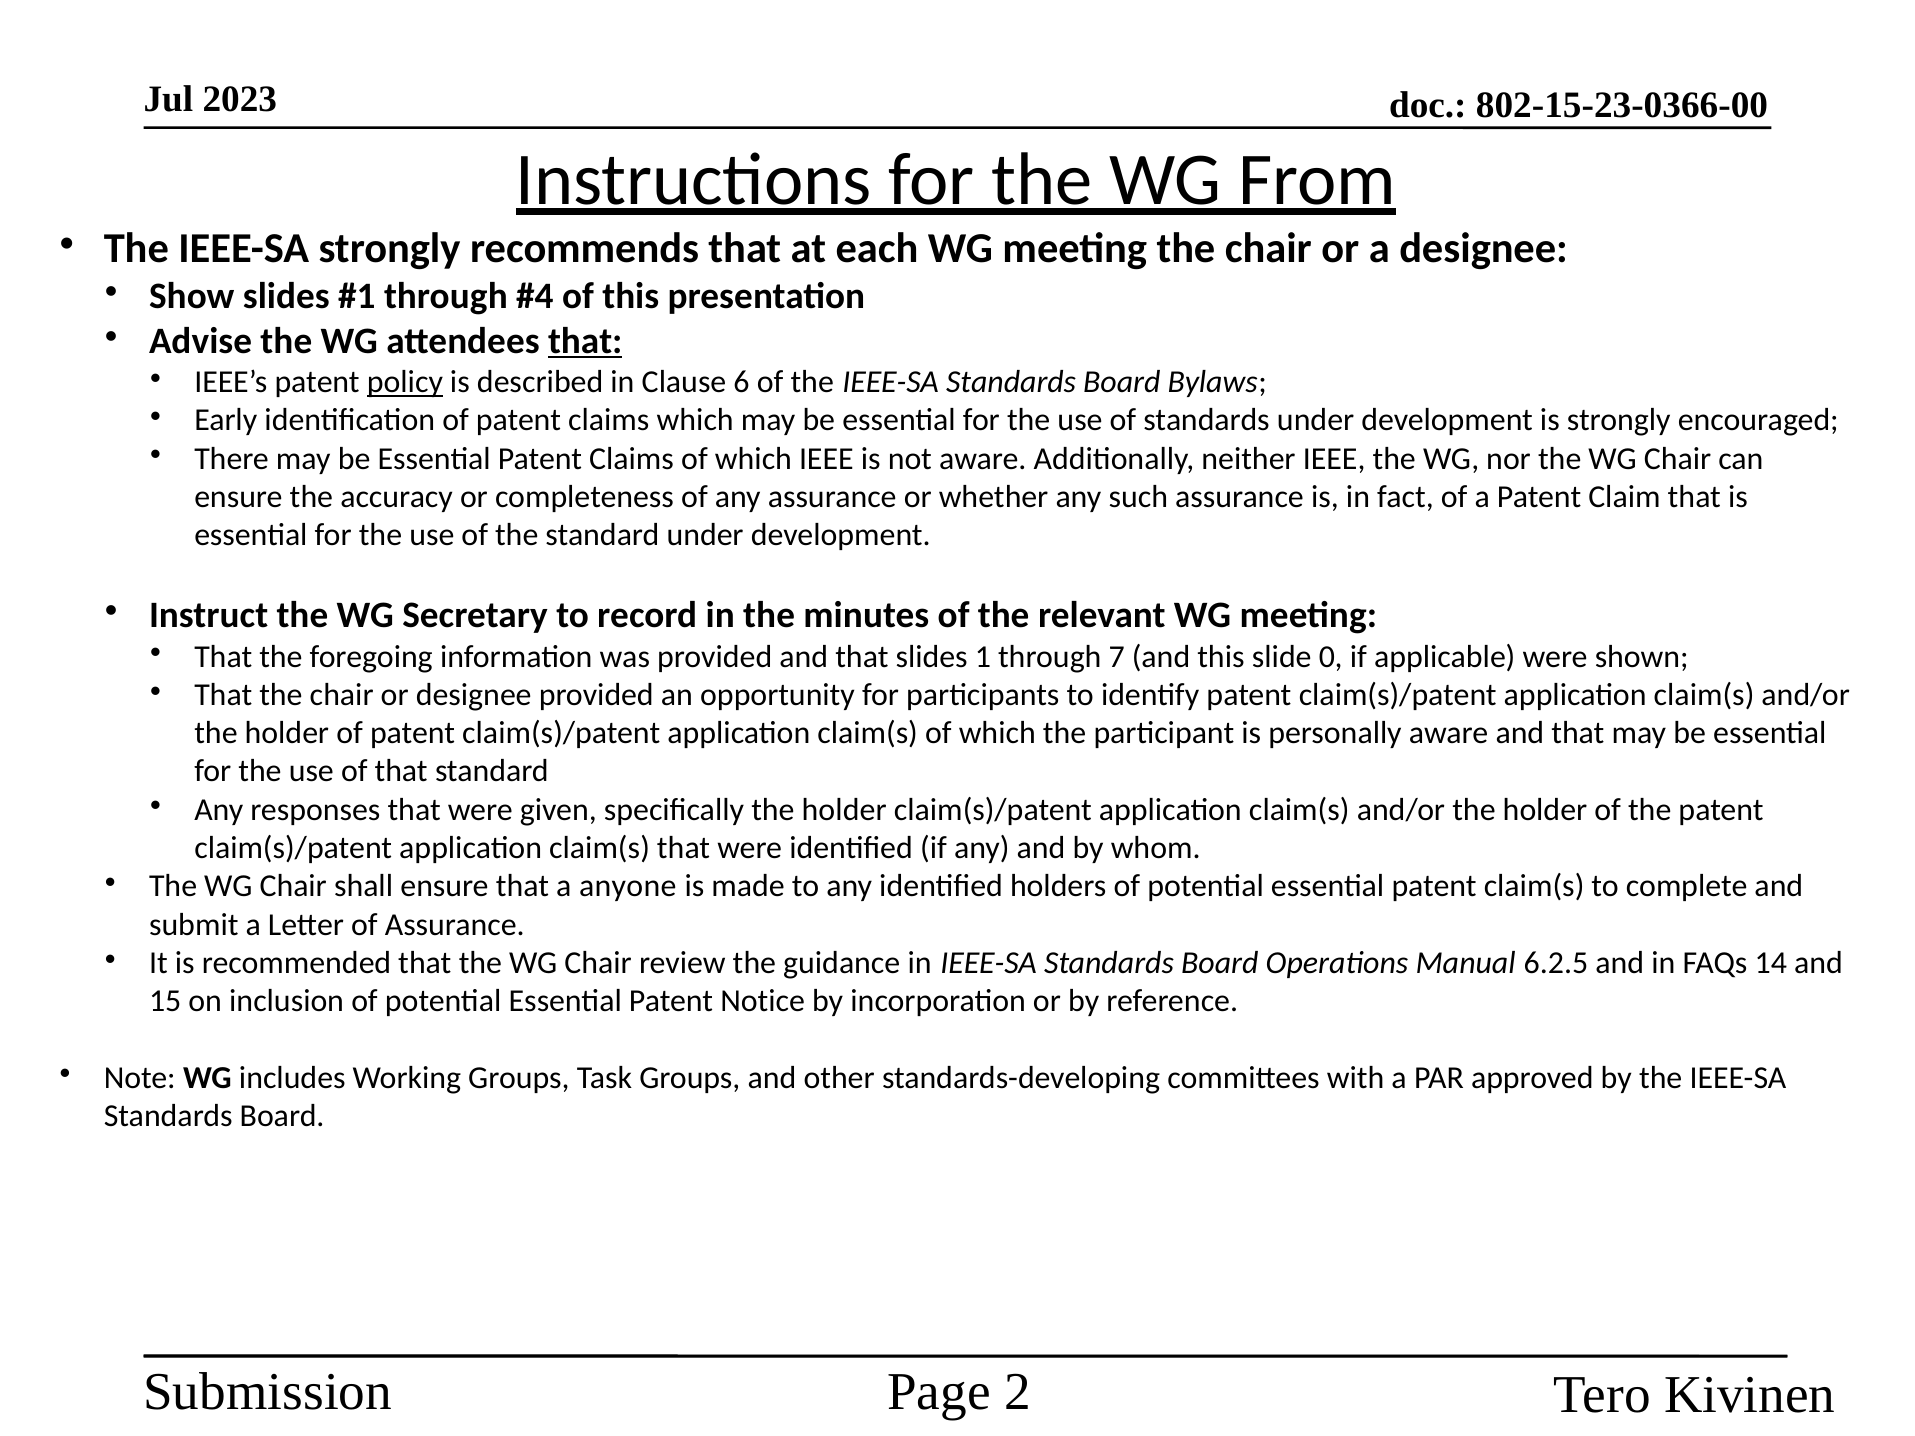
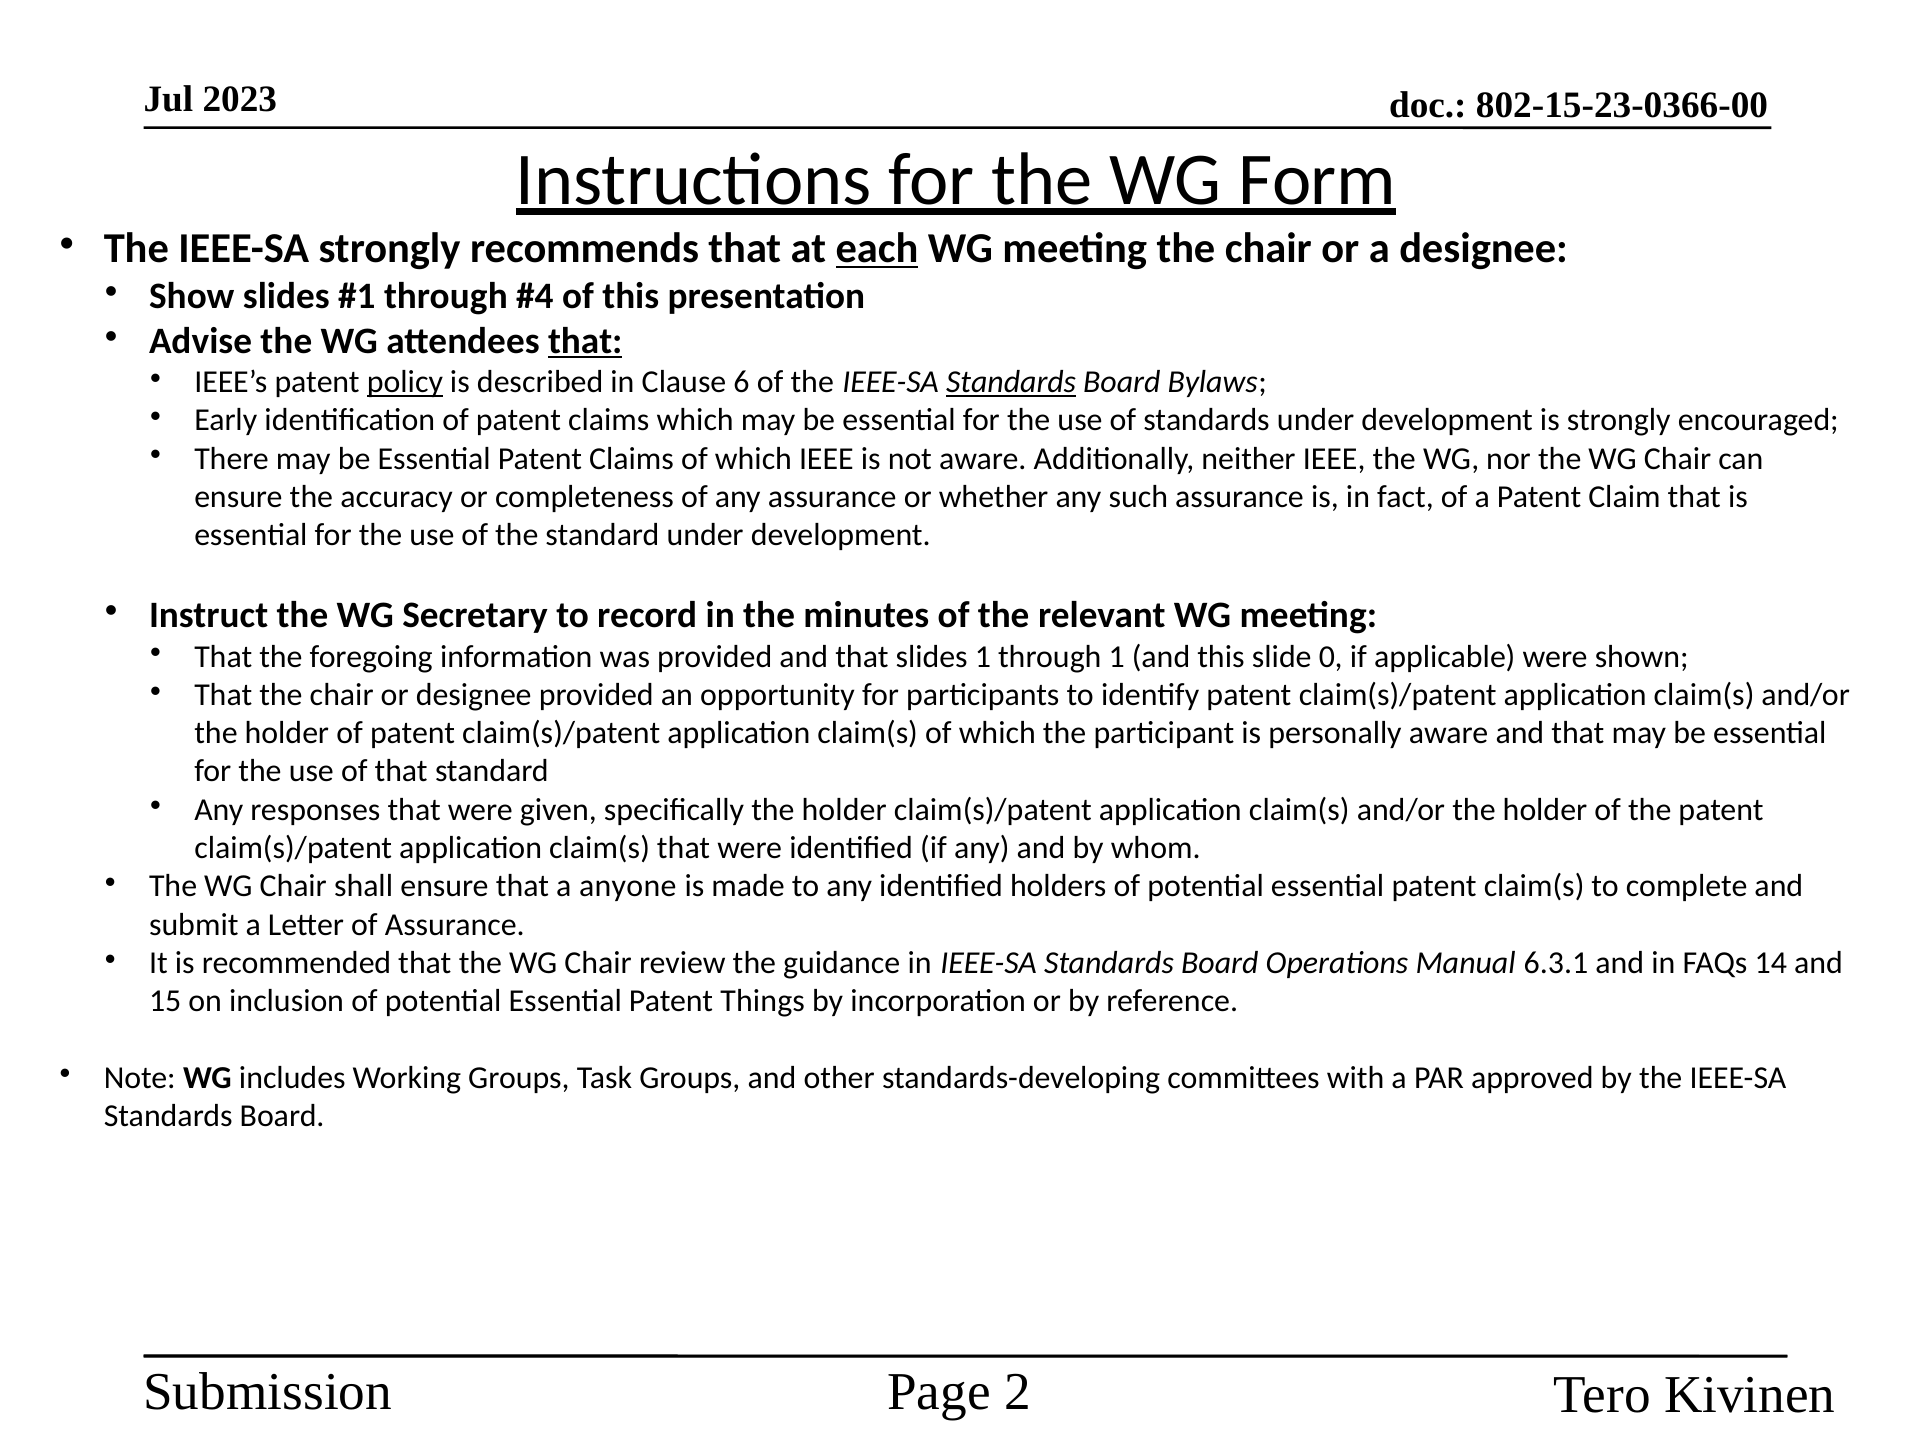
From: From -> Form
each underline: none -> present
Standards at (1011, 382) underline: none -> present
through 7: 7 -> 1
6.2.5: 6.2.5 -> 6.3.1
Notice: Notice -> Things
